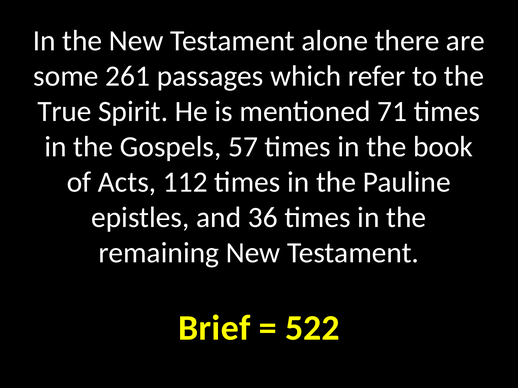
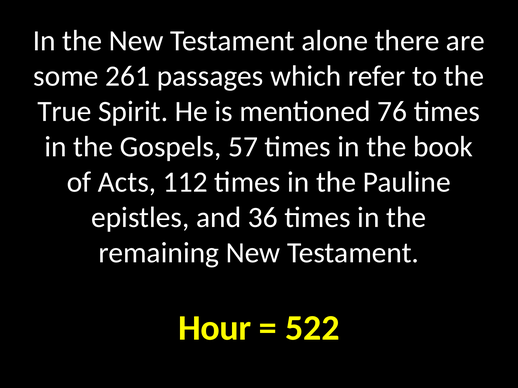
71: 71 -> 76
Brief: Brief -> Hour
